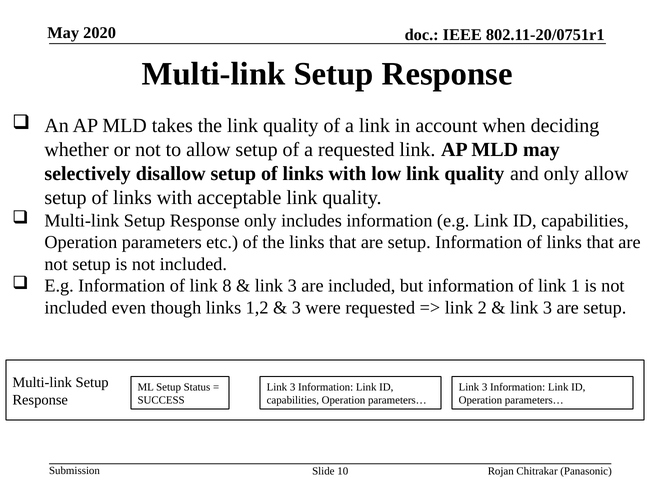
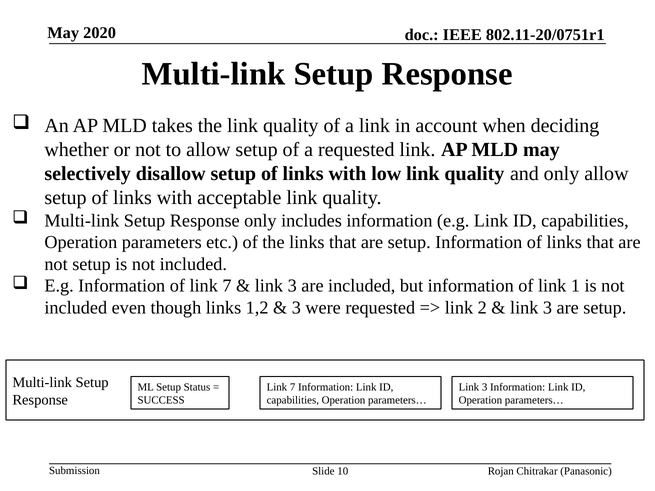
of link 8: 8 -> 7
3 at (293, 387): 3 -> 7
